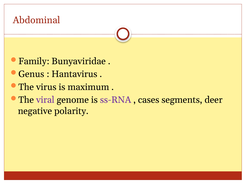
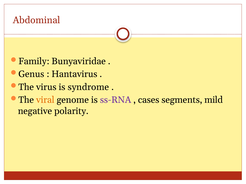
maximum: maximum -> syndrome
viral colour: purple -> orange
deer: deer -> mild
